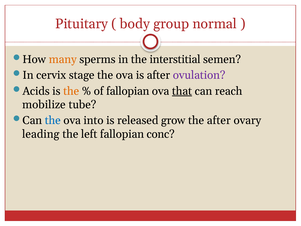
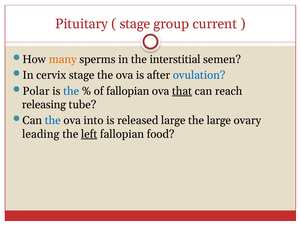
body at (135, 24): body -> stage
normal: normal -> current
ovulation colour: purple -> blue
Acids: Acids -> Polar
the at (71, 91) colour: orange -> blue
mobilize: mobilize -> releasing
released grow: grow -> large
the after: after -> large
left underline: none -> present
conc: conc -> food
